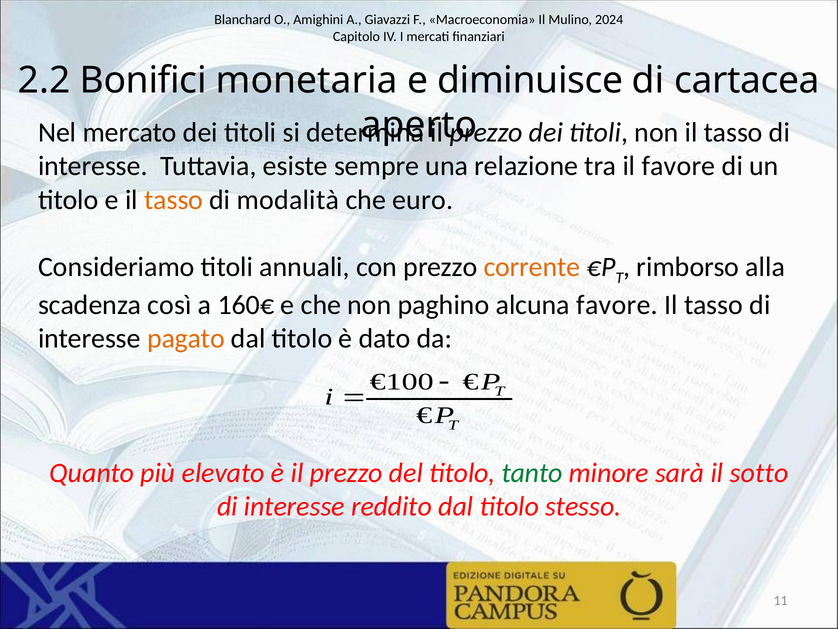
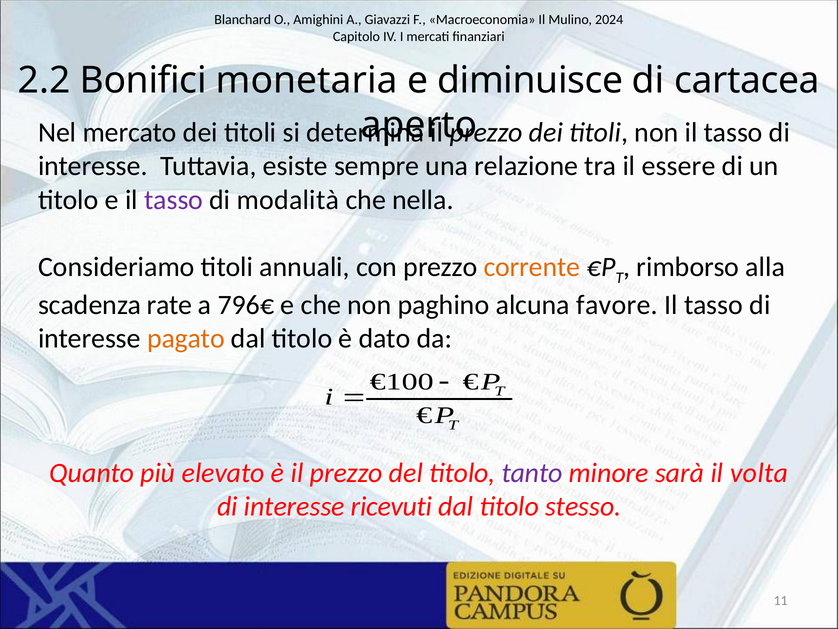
il favore: favore -> essere
tasso at (174, 200) colour: orange -> purple
euro: euro -> nella
così: così -> rate
160€: 160€ -> 796€
tanto colour: green -> purple
sotto: sotto -> volta
reddito: reddito -> ricevuti
